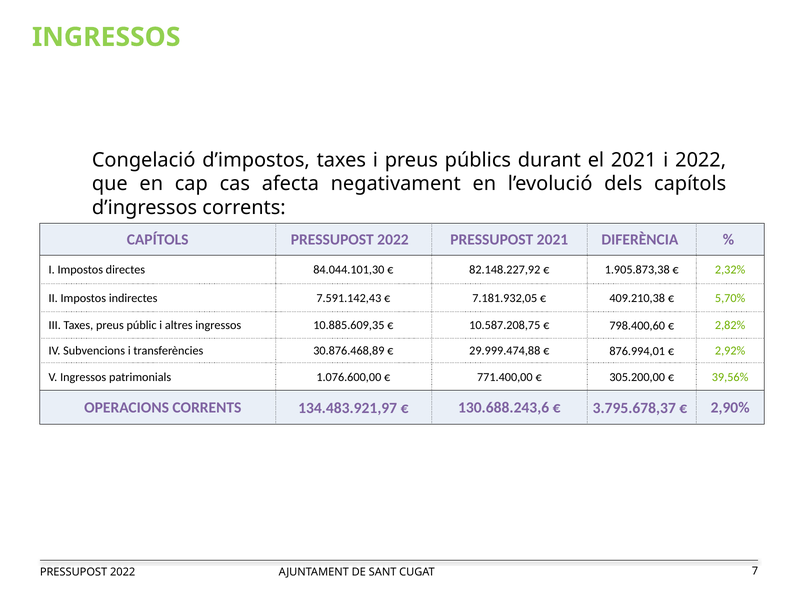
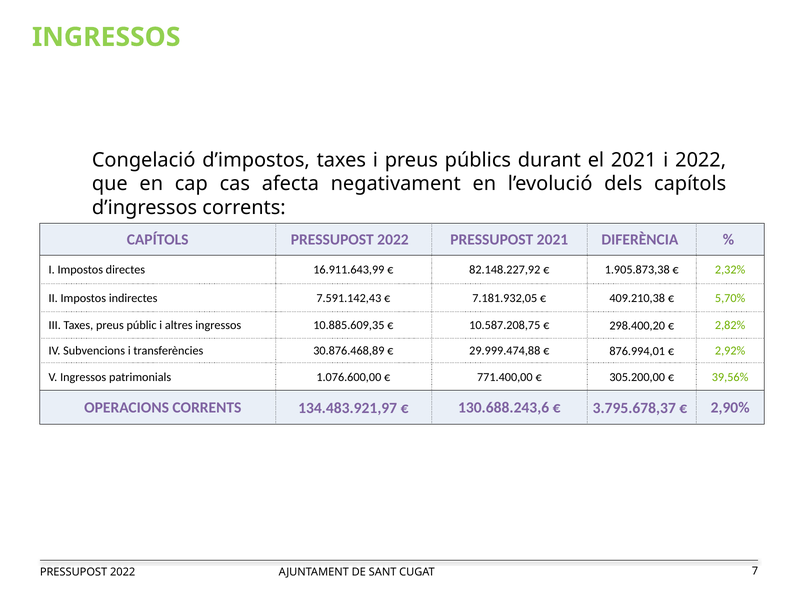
84.044.101,30: 84.044.101,30 -> 16.911.643,99
798.400,60: 798.400,60 -> 298.400,20
